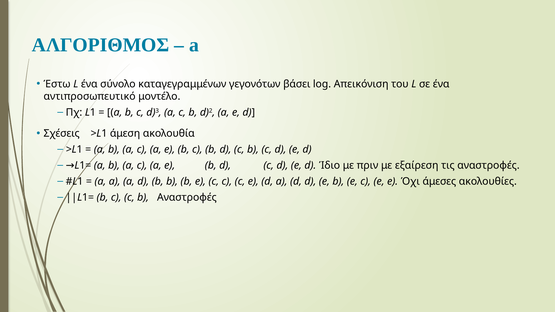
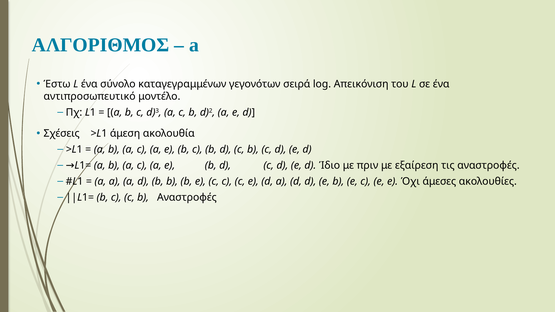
βάσει: βάσει -> σειρά
